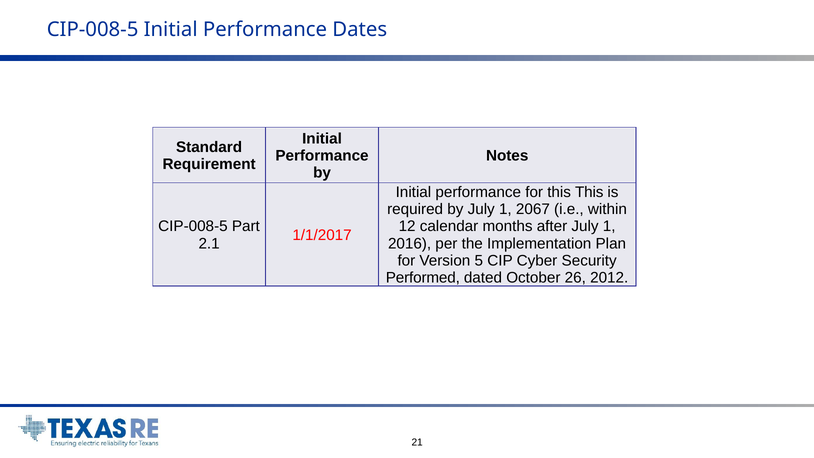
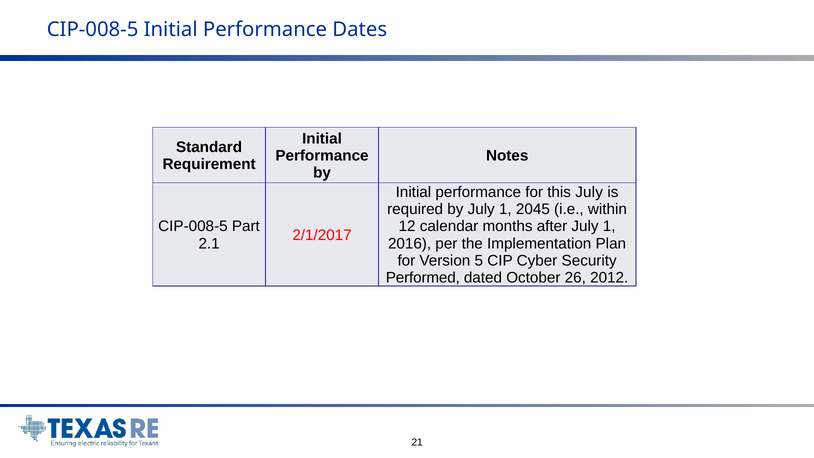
this This: This -> July
2067: 2067 -> 2045
1/1/2017: 1/1/2017 -> 2/1/2017
